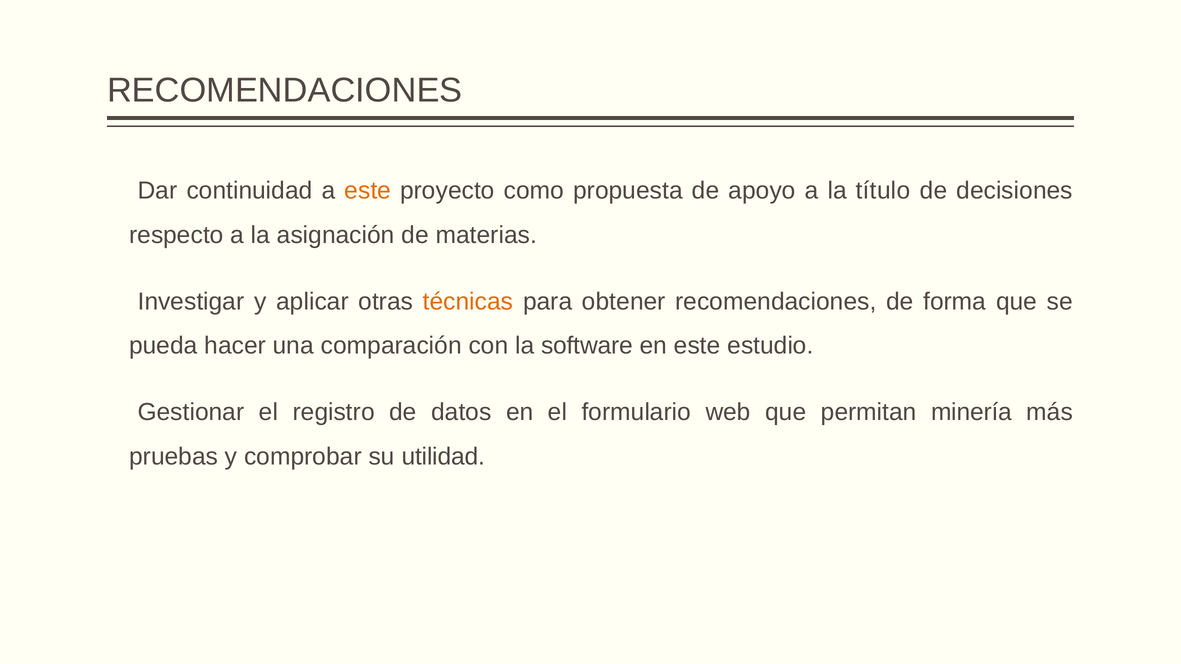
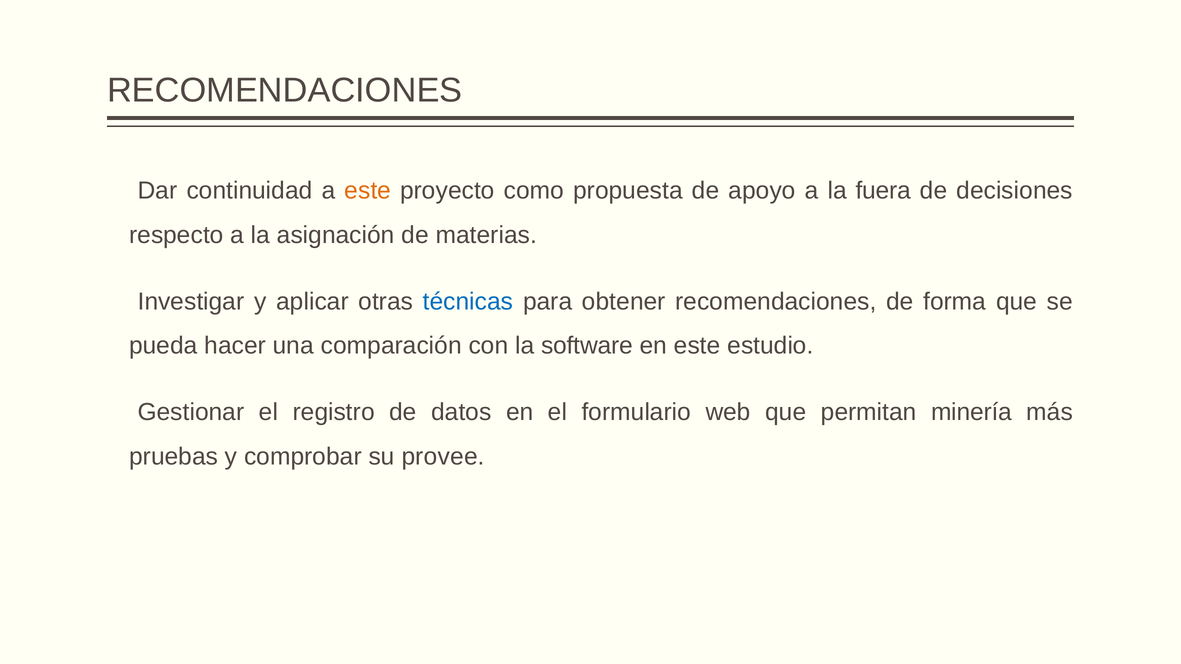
título: título -> fuera
técnicas colour: orange -> blue
utilidad: utilidad -> provee
